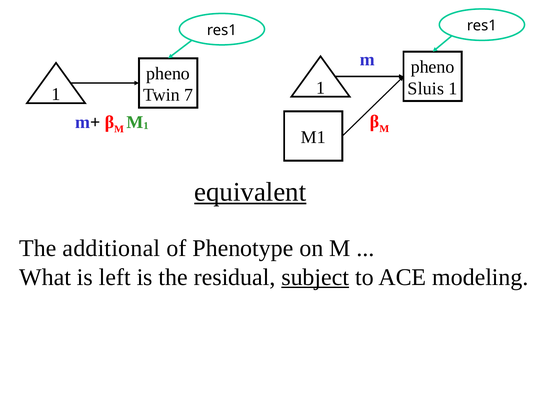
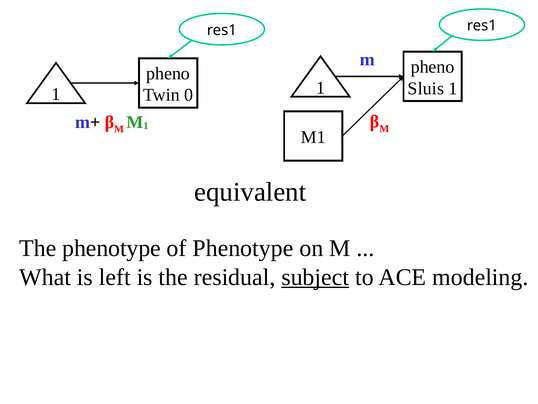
7: 7 -> 0
equivalent underline: present -> none
The additional: additional -> phenotype
